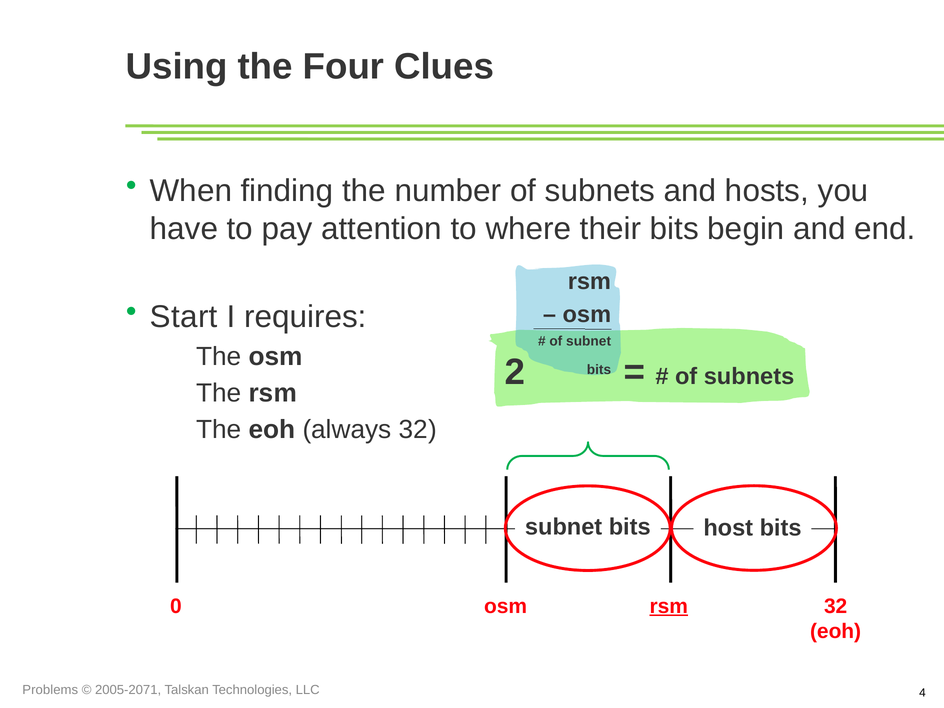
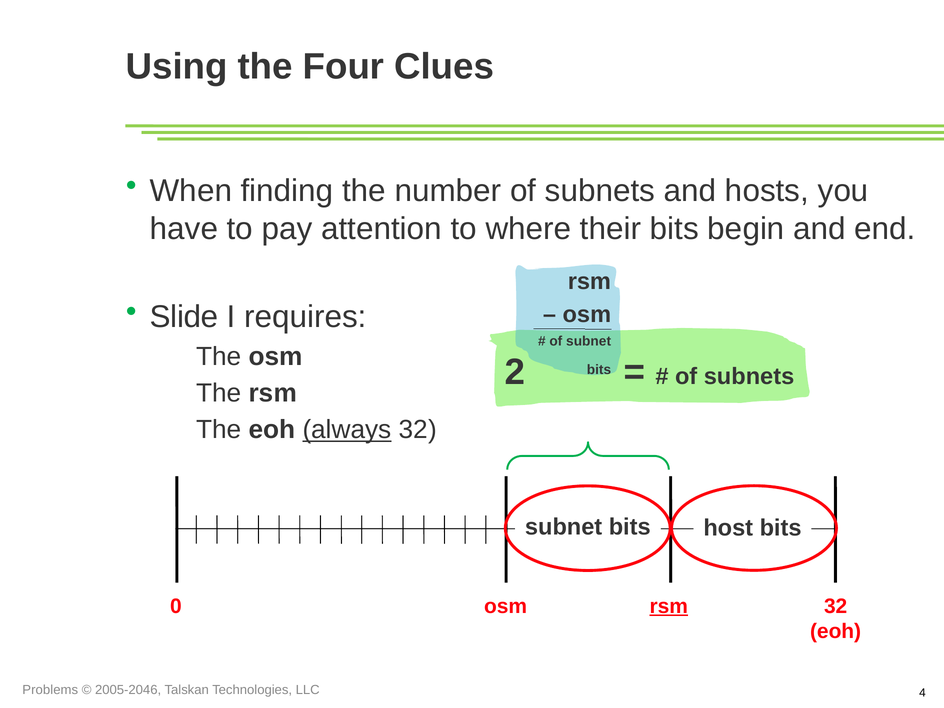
Start: Start -> Slide
always underline: none -> present
2005-2071: 2005-2071 -> 2005-2046
